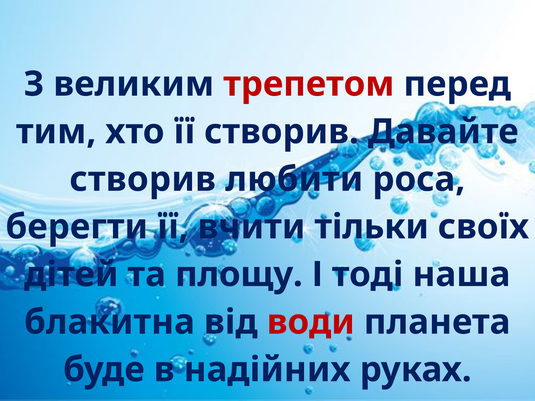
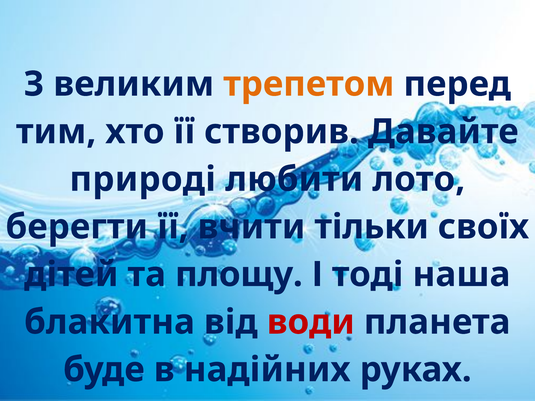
трепетом colour: red -> orange
створив at (143, 179): створив -> природі
роса: роса -> лото
